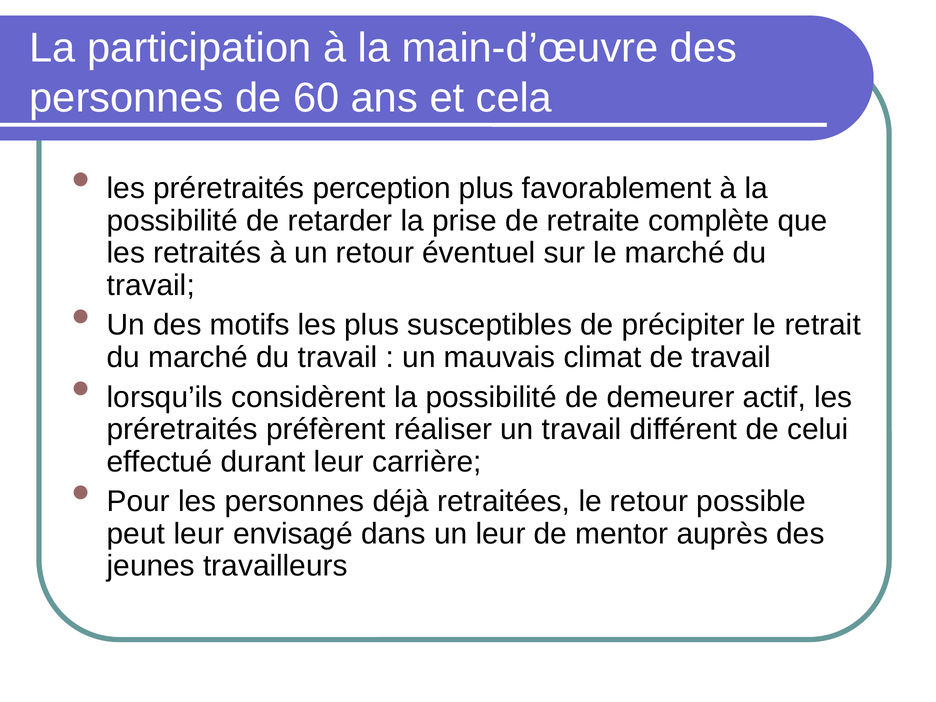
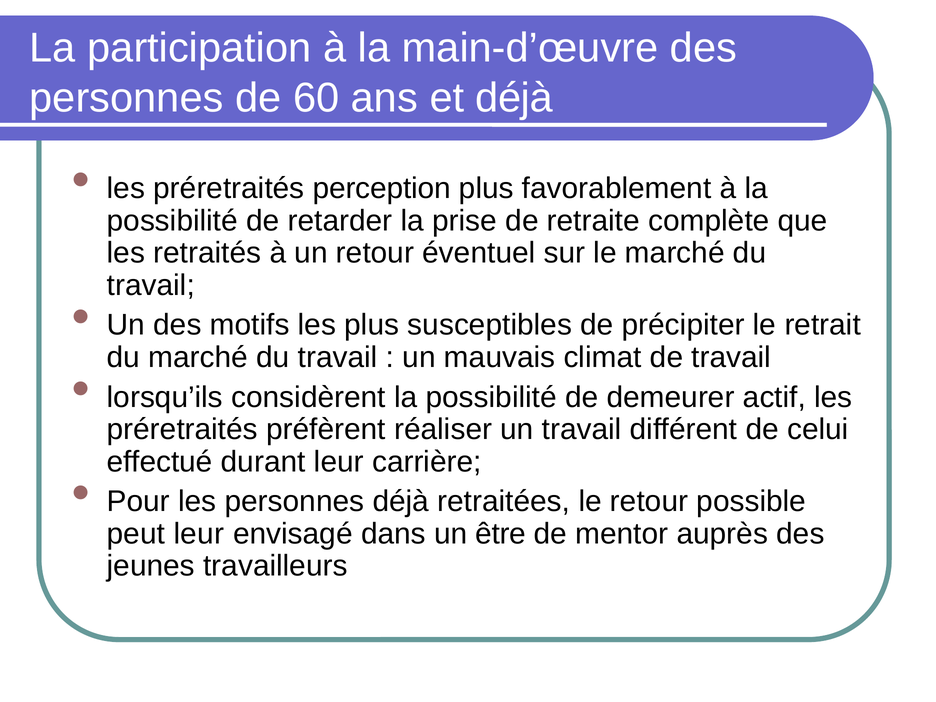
et cela: cela -> déjà
un leur: leur -> être
